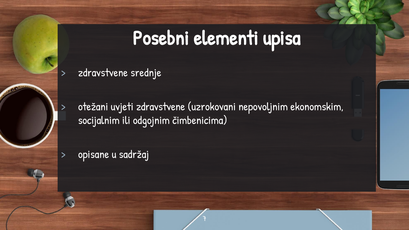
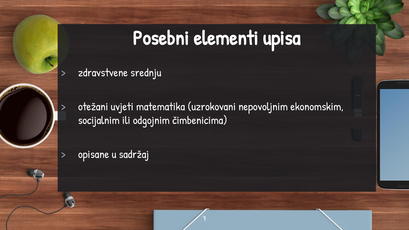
srednje: srednje -> srednju
uvjeti zdravstvene: zdravstvene -> matematika
